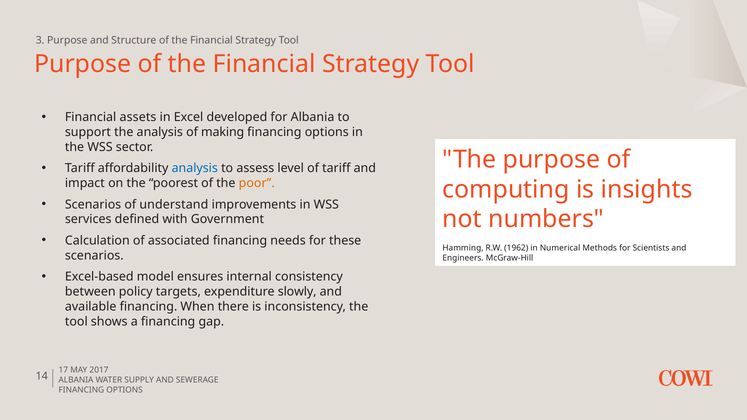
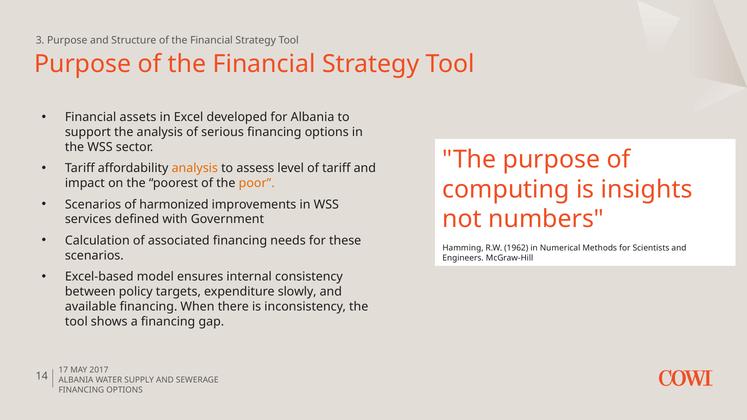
making: making -> serious
analysis at (195, 168) colour: blue -> orange
understand: understand -> harmonized
